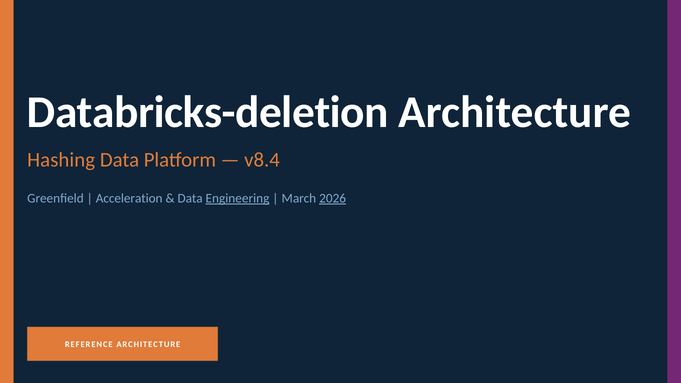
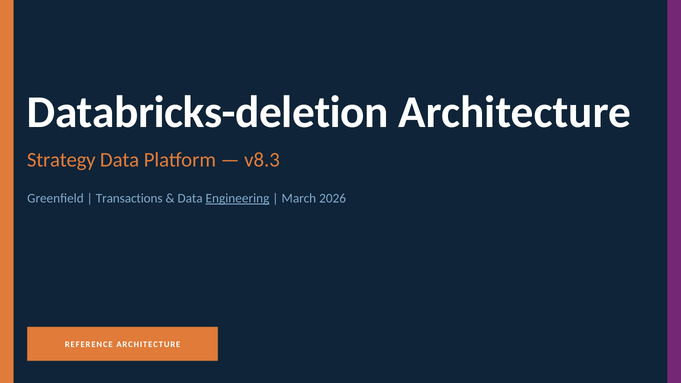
Hashing: Hashing -> Strategy
v8.4: v8.4 -> v8.3
Acceleration: Acceleration -> Transactions
2026 underline: present -> none
